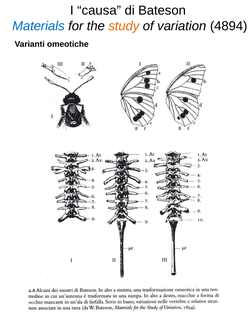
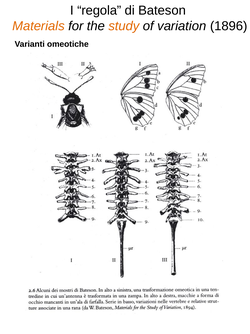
causa: causa -> regola
Materials colour: blue -> orange
4894: 4894 -> 1896
